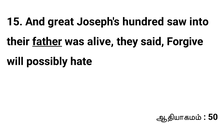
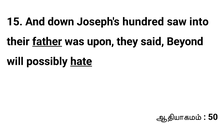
great: great -> down
alive: alive -> upon
Forgive: Forgive -> Beyond
hate underline: none -> present
